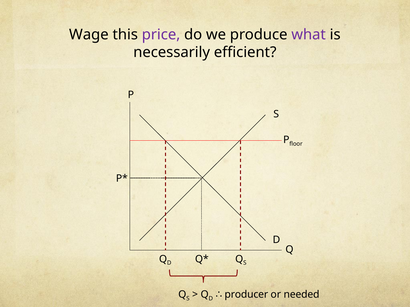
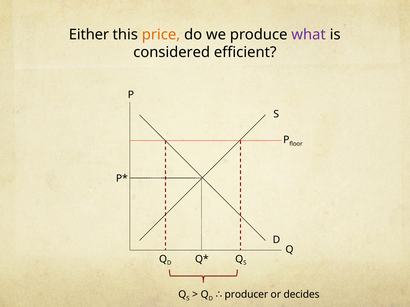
Wage: Wage -> Either
price colour: purple -> orange
necessarily: necessarily -> considered
needed: needed -> decides
